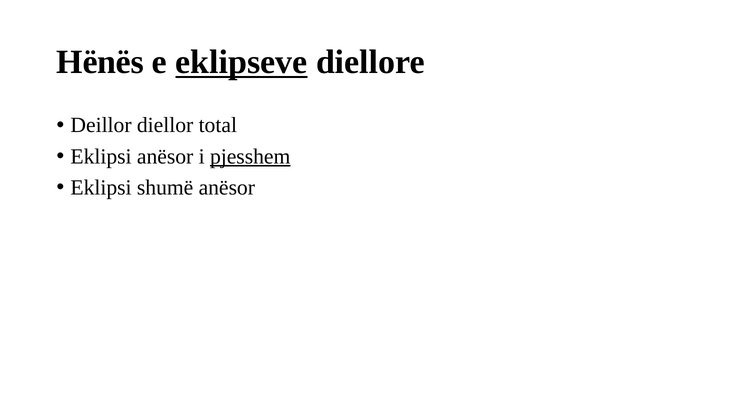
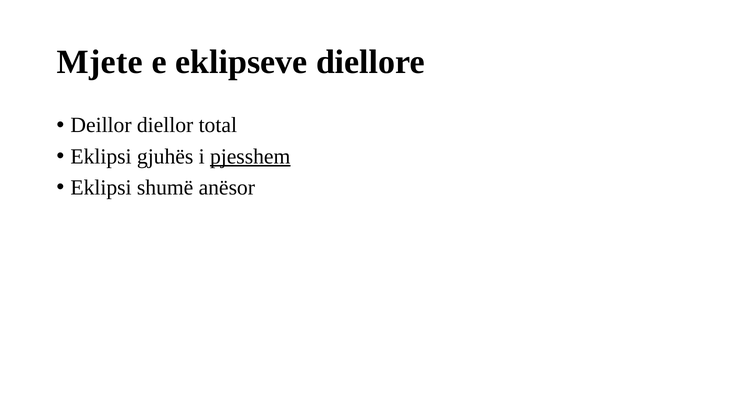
Hënës: Hënës -> Mjete
eklipseve underline: present -> none
Eklipsi anësor: anësor -> gjuhës
